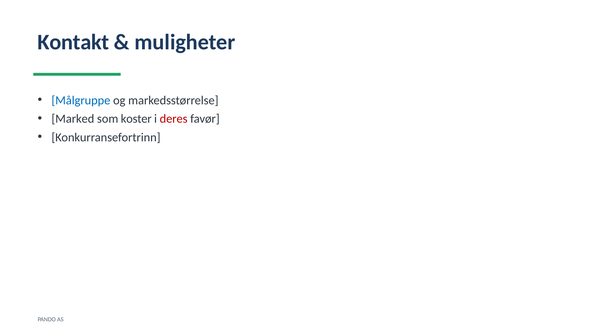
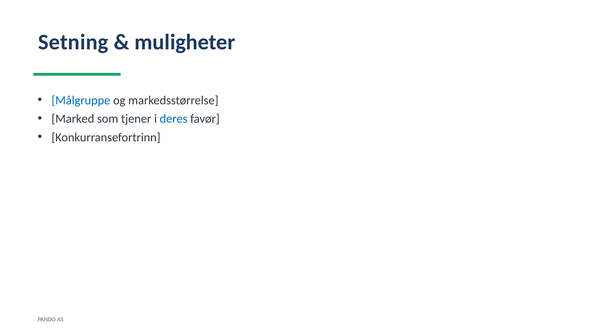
Kontakt: Kontakt -> Setning
koster: koster -> tjener
deres colour: red -> blue
